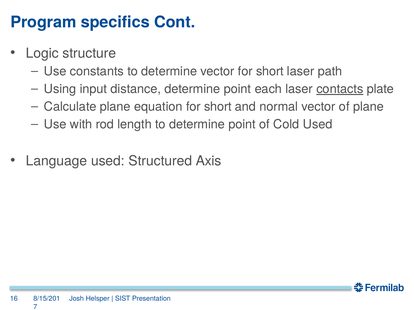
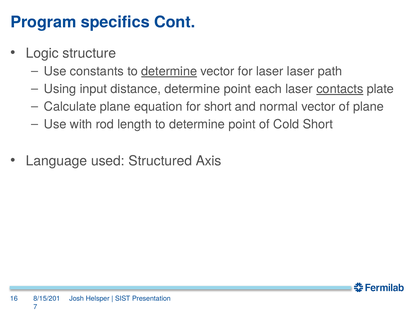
determine at (169, 72) underline: none -> present
vector for short: short -> laser
Cold Used: Used -> Short
